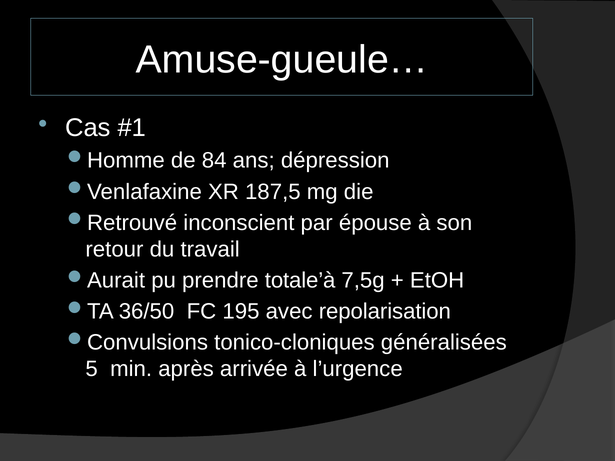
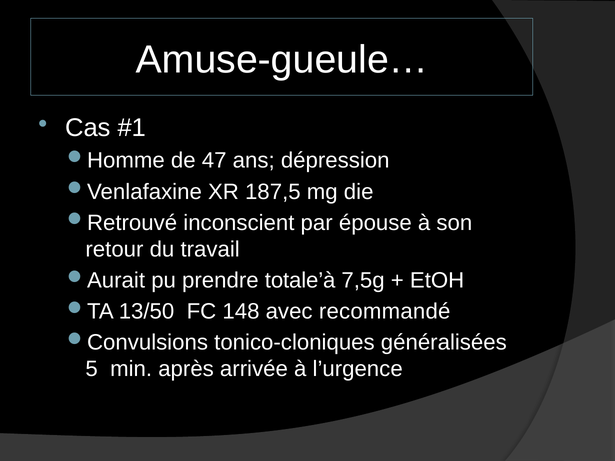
84: 84 -> 47
36/50: 36/50 -> 13/50
195: 195 -> 148
repolarisation: repolarisation -> recommandé
